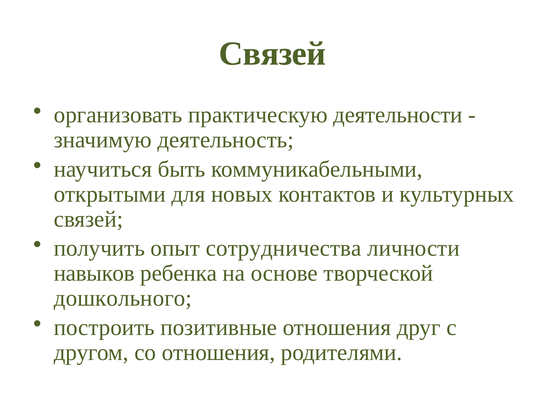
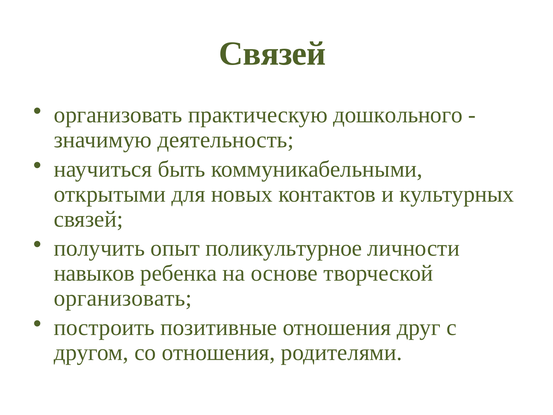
деятельности: деятельности -> дошкольного
сотрудничества: сотрудничества -> поликультурное
дошкольного at (123, 298): дошкольного -> организовать
